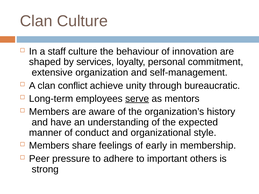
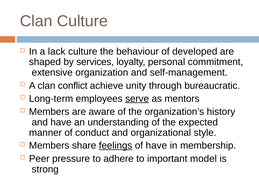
staff: staff -> lack
innovation: innovation -> developed
feelings underline: none -> present
of early: early -> have
others: others -> model
